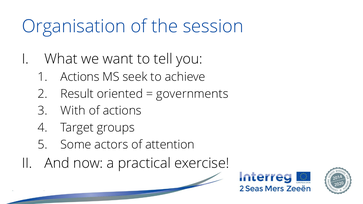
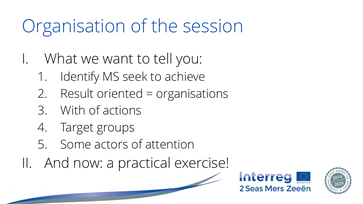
Actions at (80, 77): Actions -> Identify
governments: governments -> organisations
